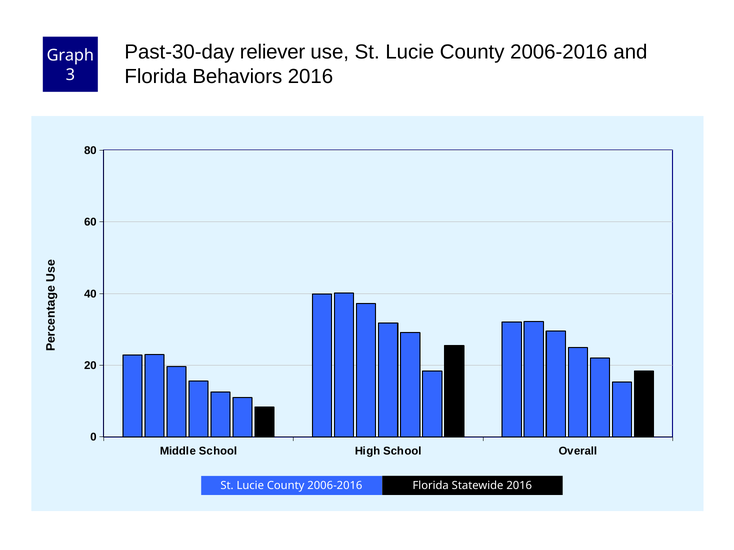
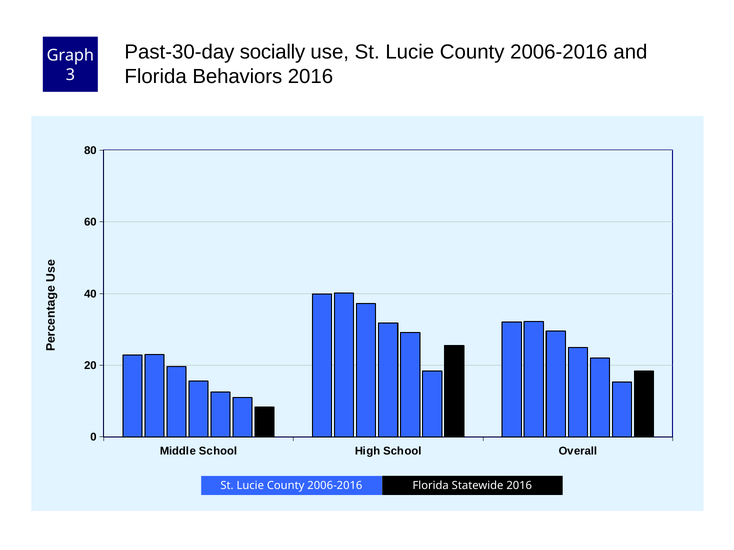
reliever: reliever -> socially
